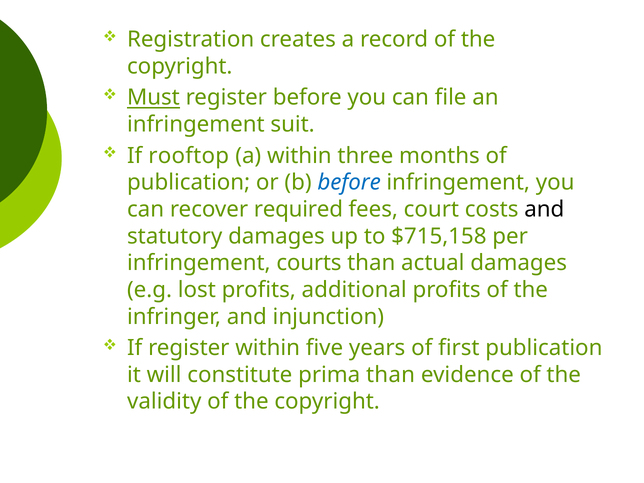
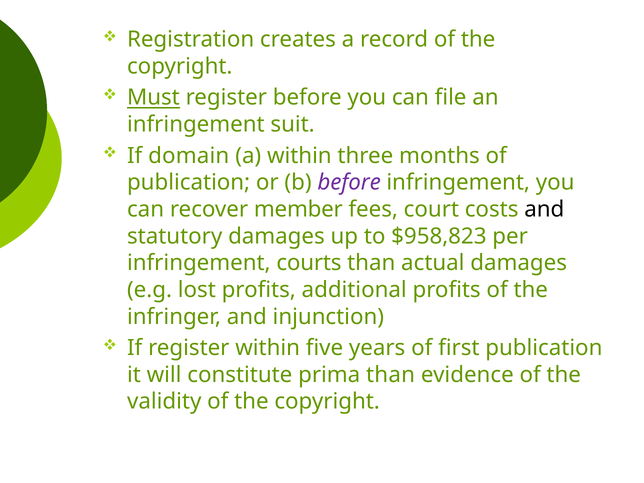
rooftop: rooftop -> domain
before at (349, 182) colour: blue -> purple
required: required -> member
$715,158: $715,158 -> $958,823
